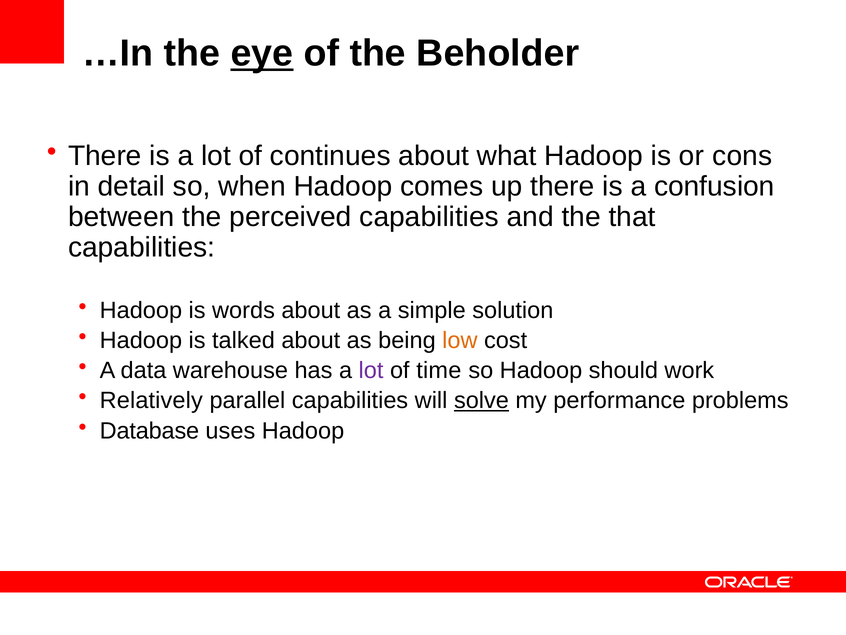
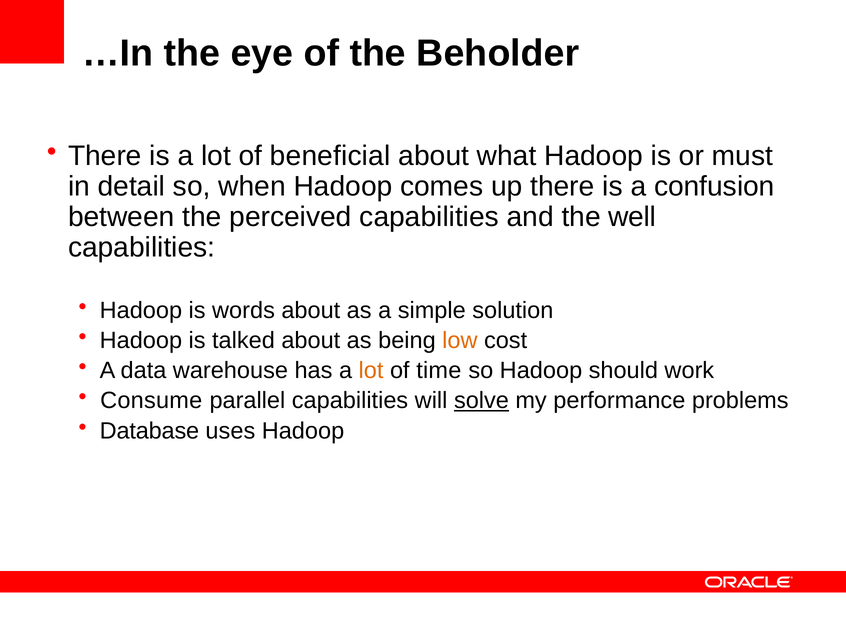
eye underline: present -> none
continues: continues -> beneficial
cons: cons -> must
that: that -> well
lot at (371, 370) colour: purple -> orange
Relatively: Relatively -> Consume
